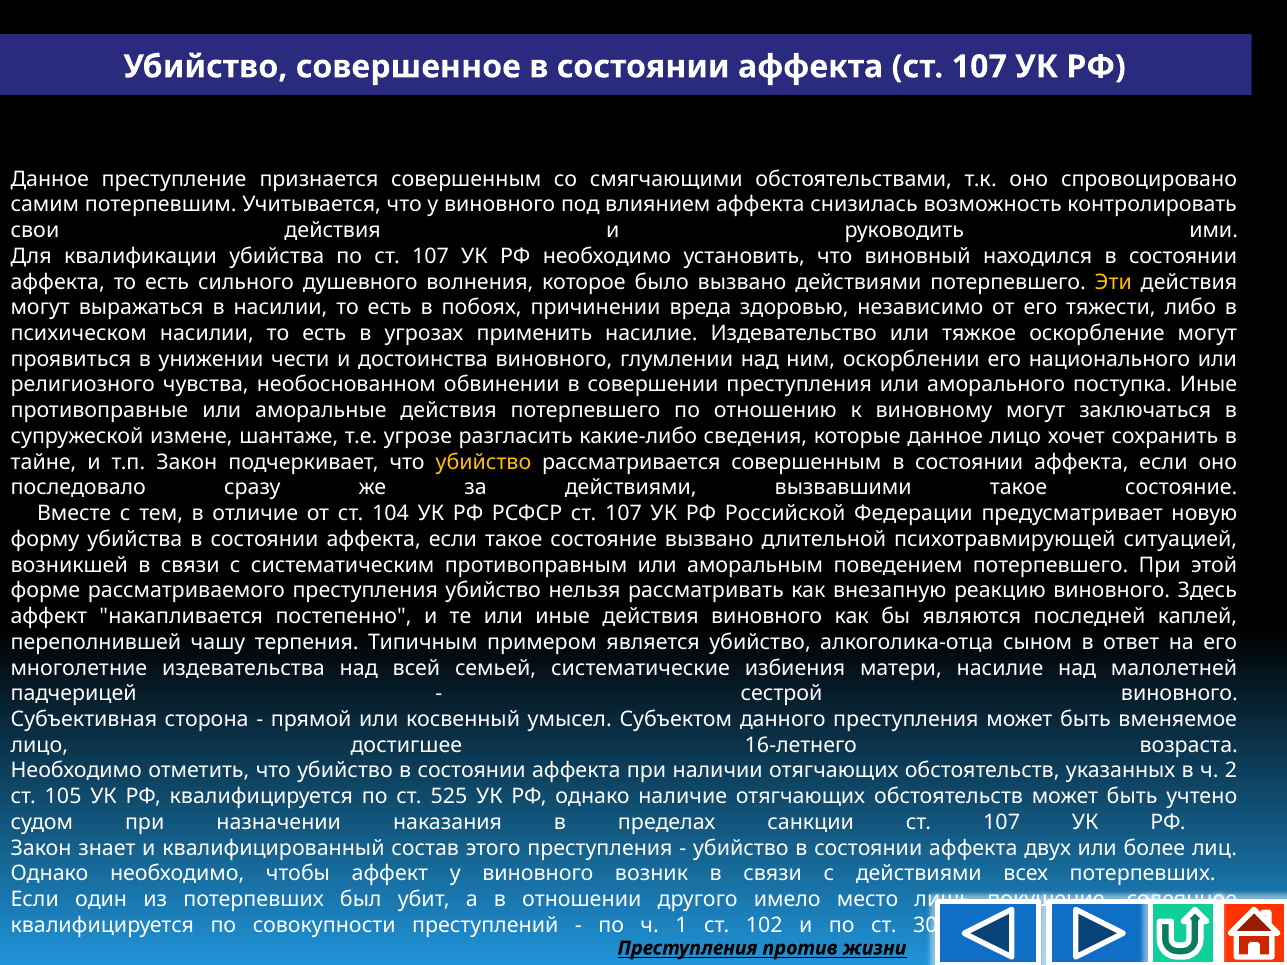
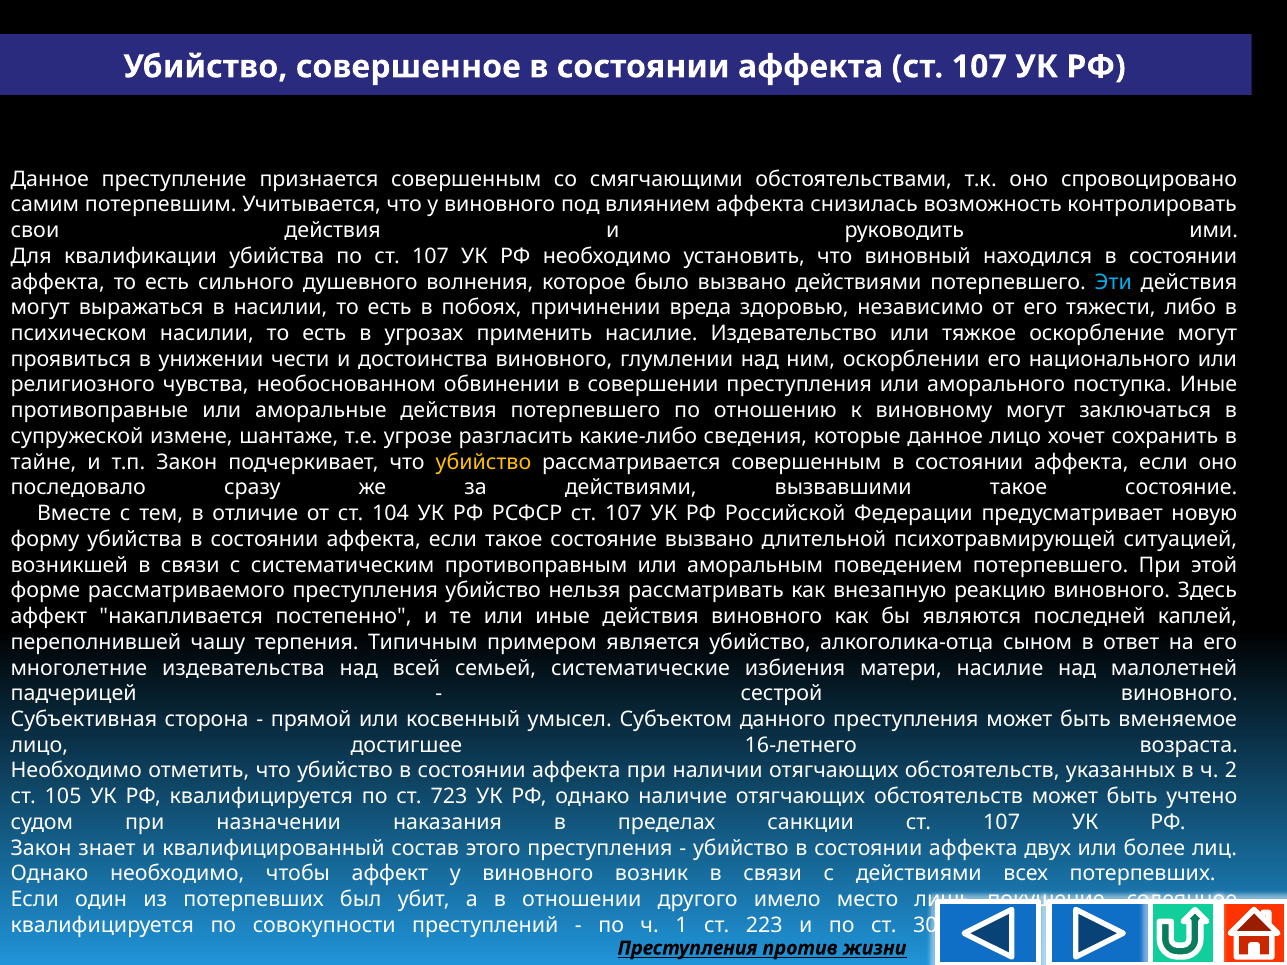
Эти colour: yellow -> light blue
525: 525 -> 723
102: 102 -> 223
